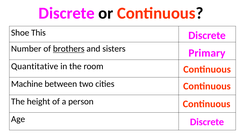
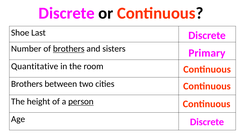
This: This -> Last
Machine at (27, 84): Machine -> Brothers
person underline: none -> present
